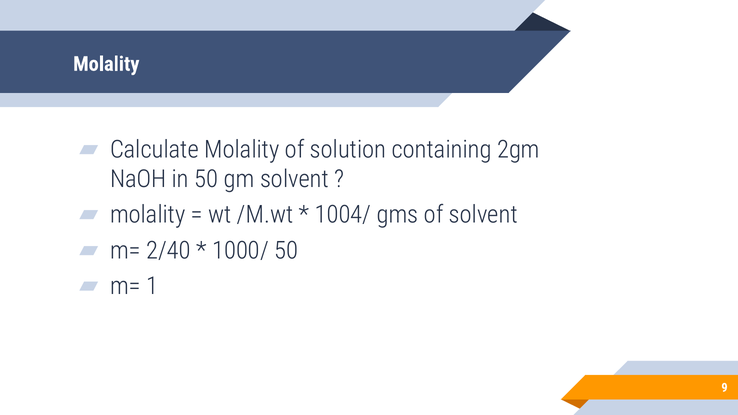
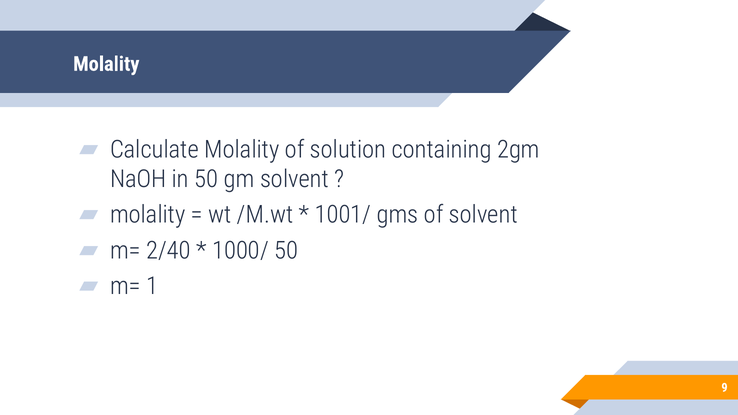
1004/: 1004/ -> 1001/
